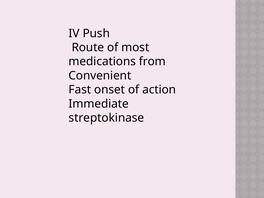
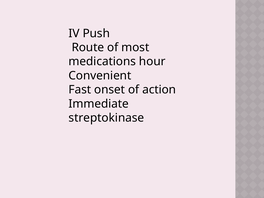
from: from -> hour
